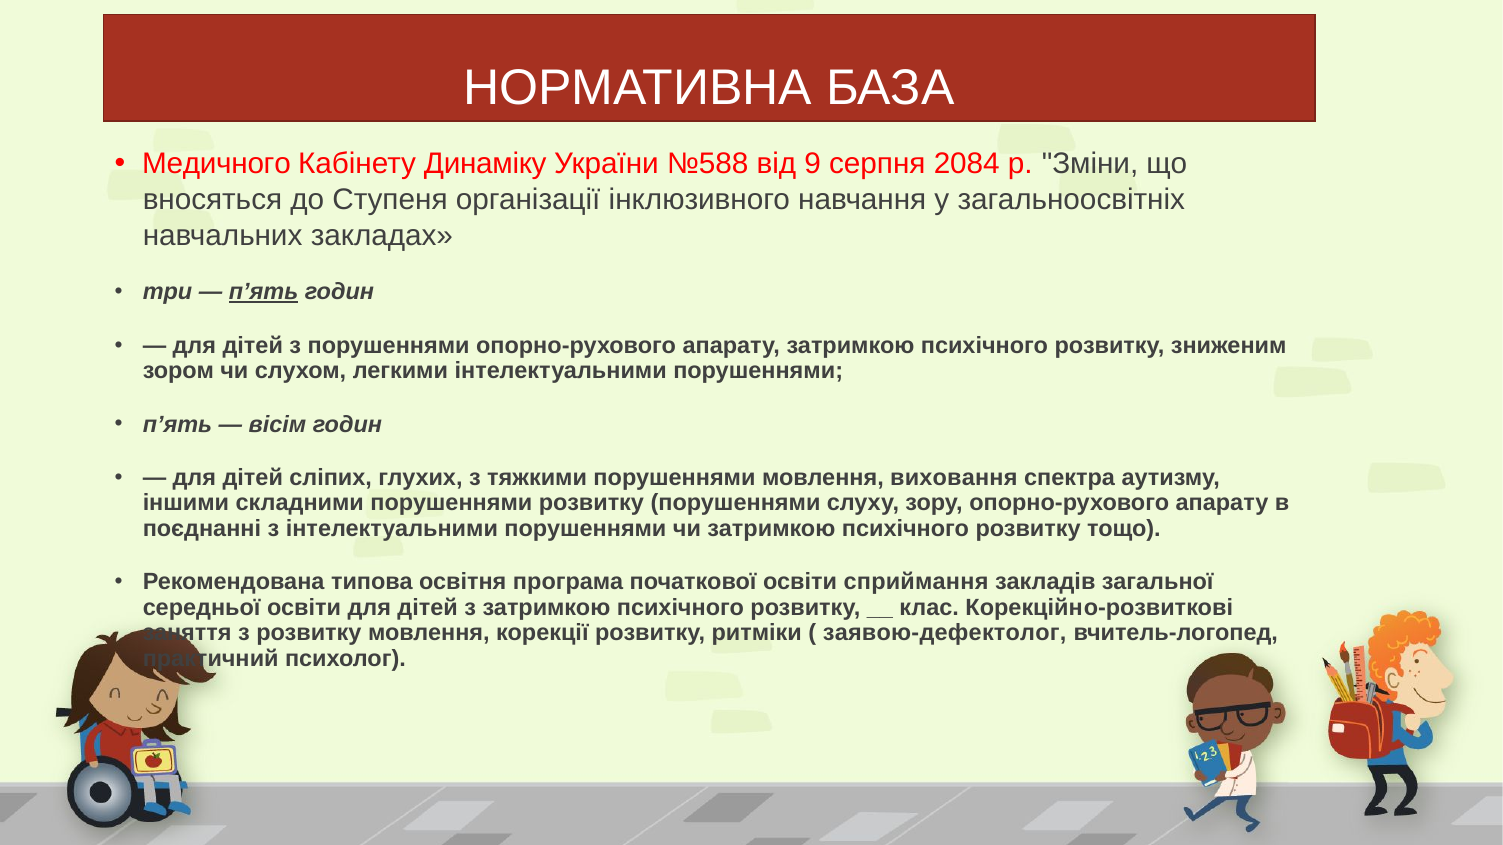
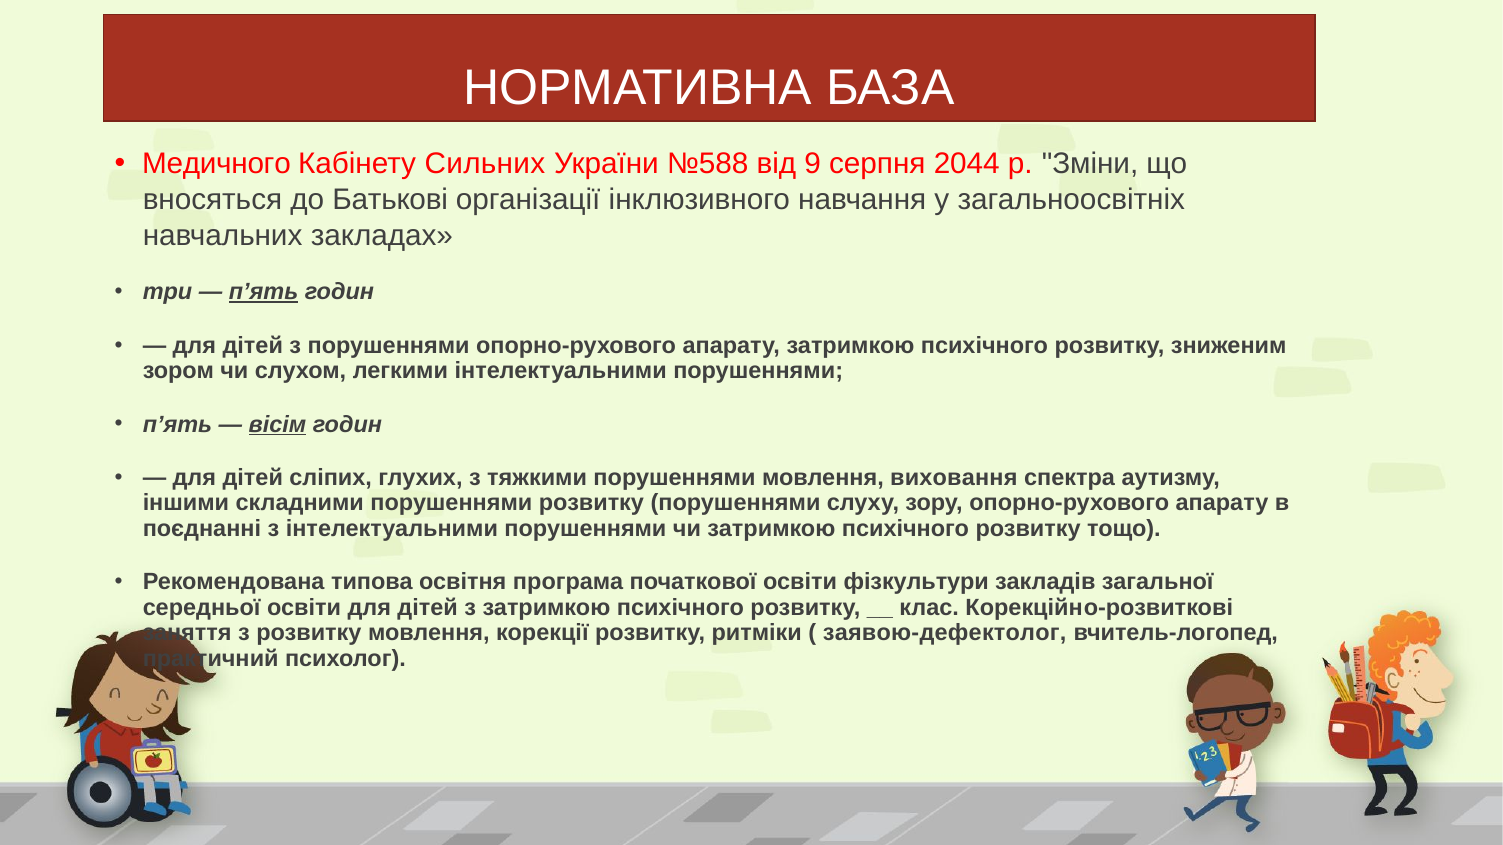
Динаміку: Динаміку -> Сильних
2084: 2084 -> 2044
Ступеня: Ступеня -> Батькові
вісім underline: none -> present
сприймання: сприймання -> фізкультури
